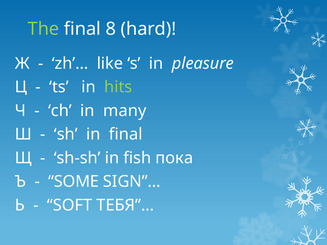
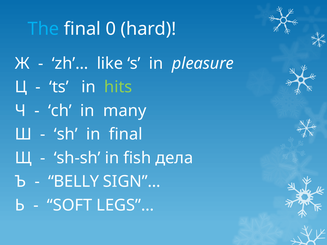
The colour: light green -> light blue
8: 8 -> 0
пока: пока -> дела
SOME: SOME -> BELLY
ТЕБЯ”…: ТЕБЯ”… -> LEGS”…
